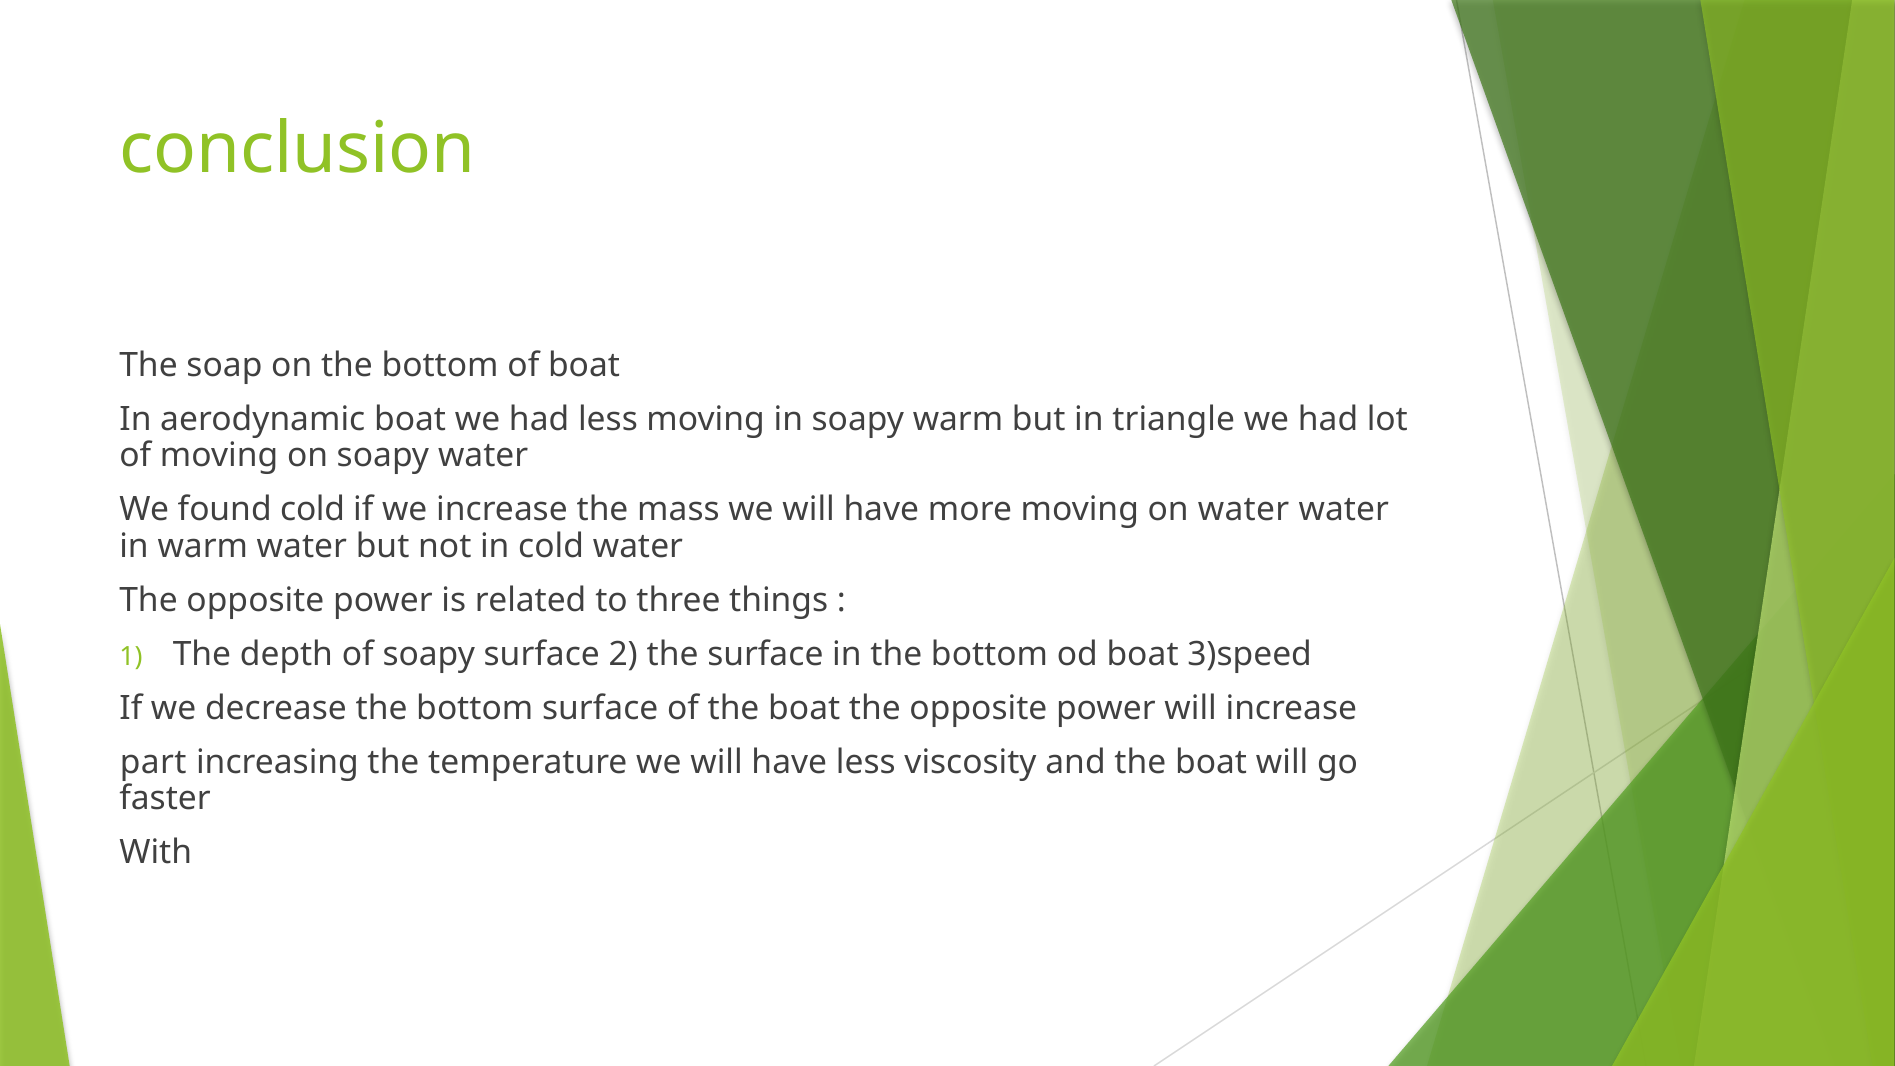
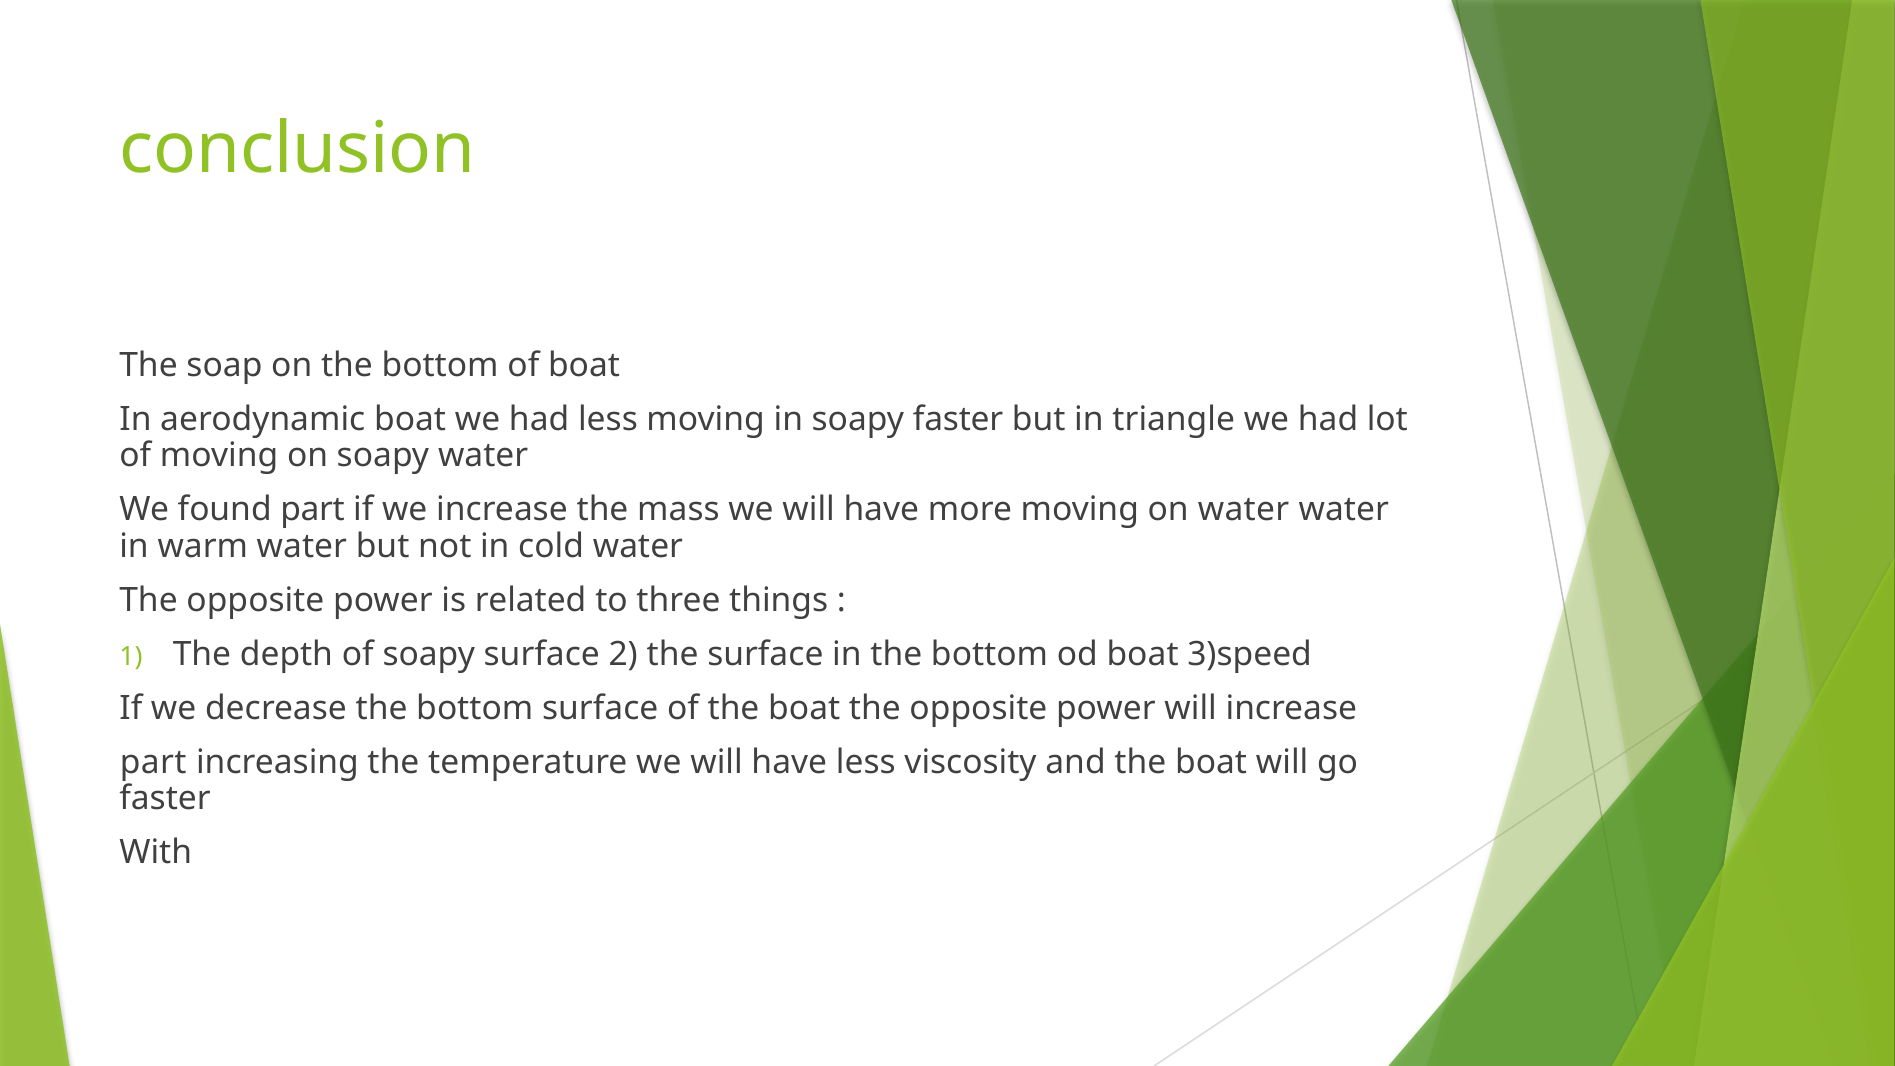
soapy warm: warm -> faster
found cold: cold -> part
